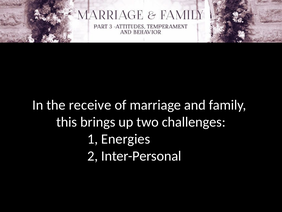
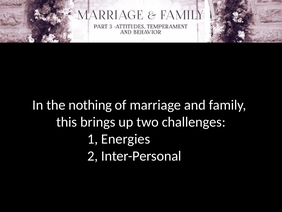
receive: receive -> nothing
